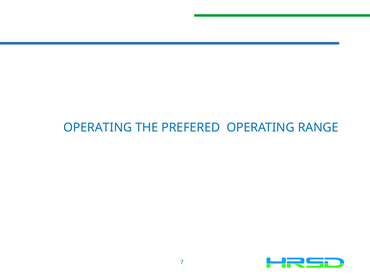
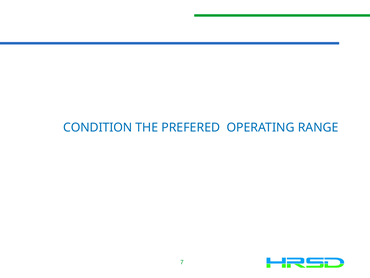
OPERATING at (98, 127): OPERATING -> CONDITION
